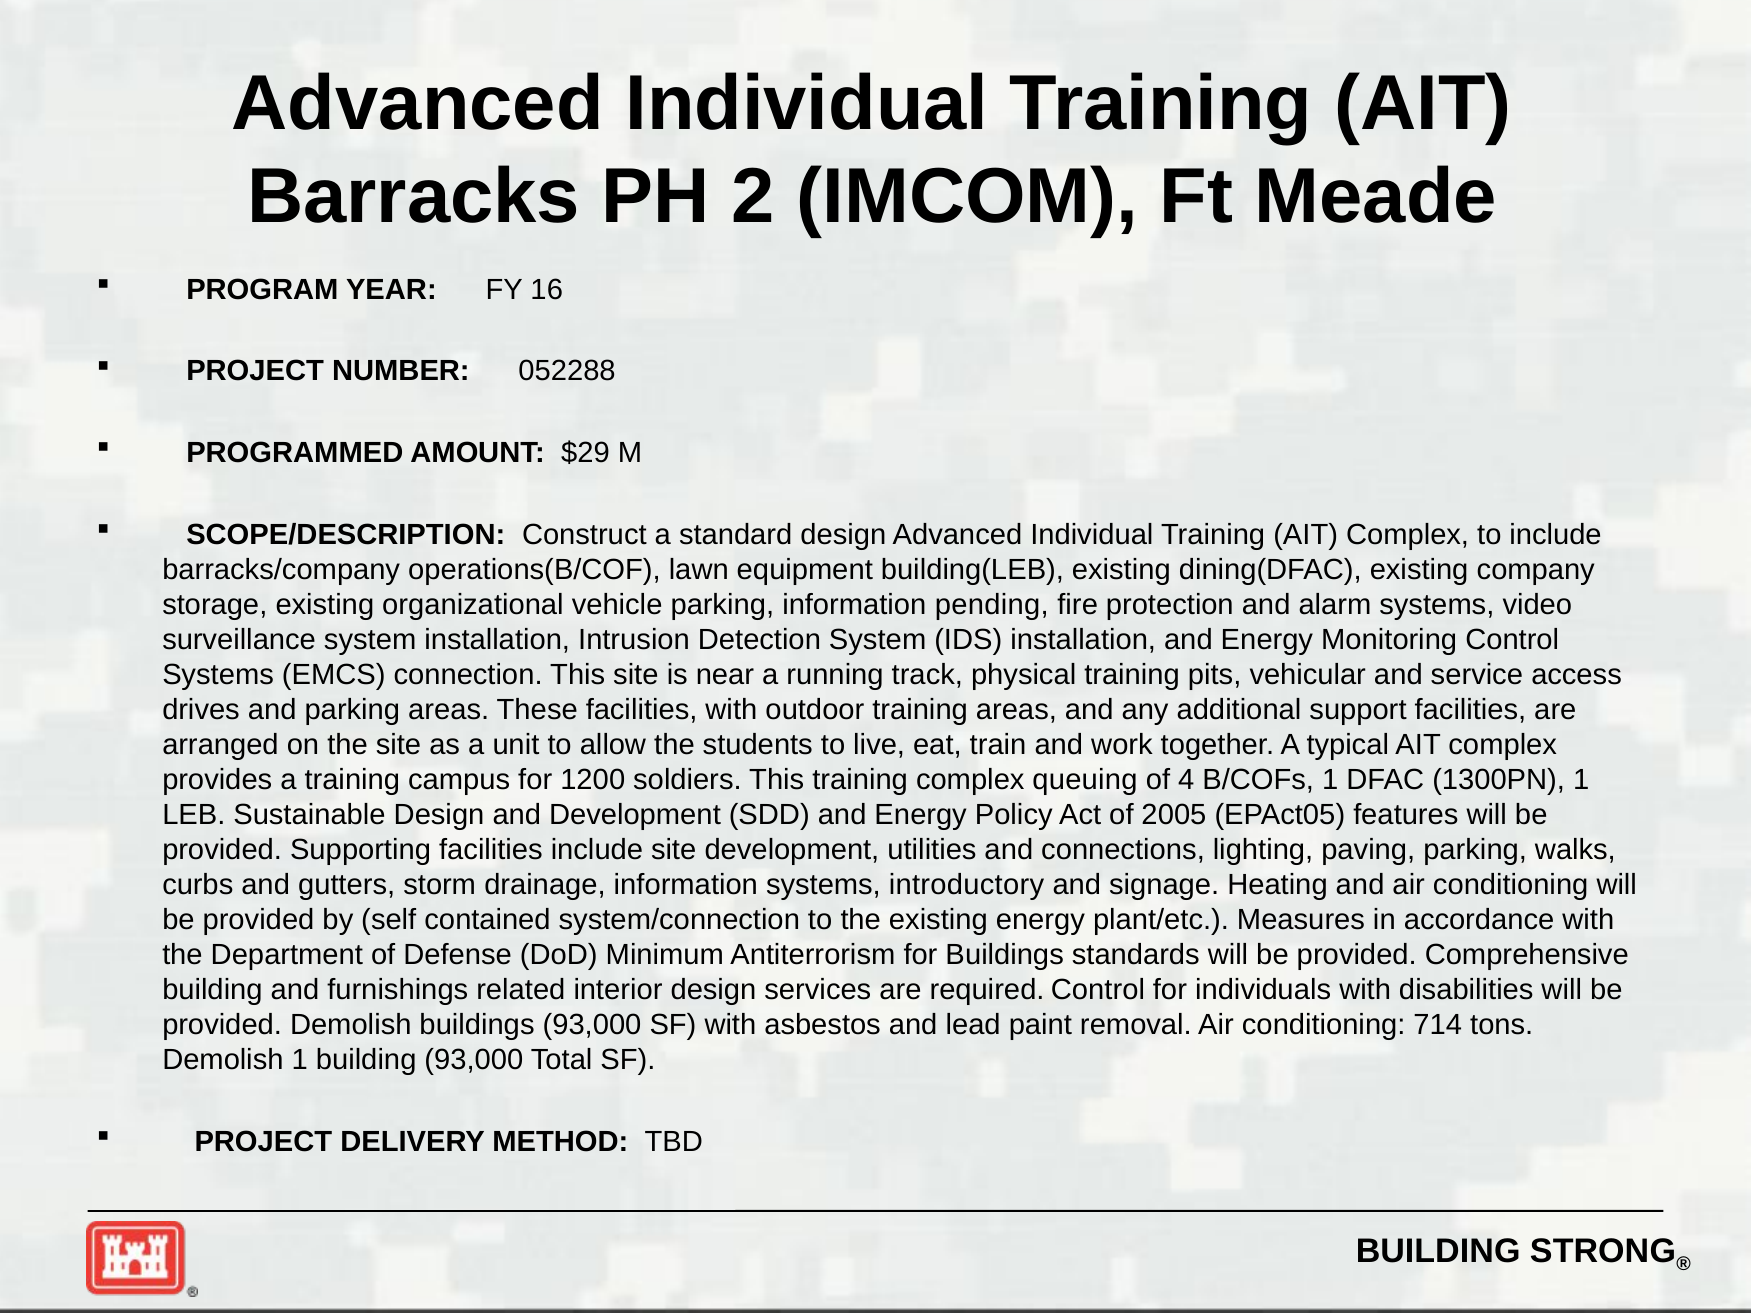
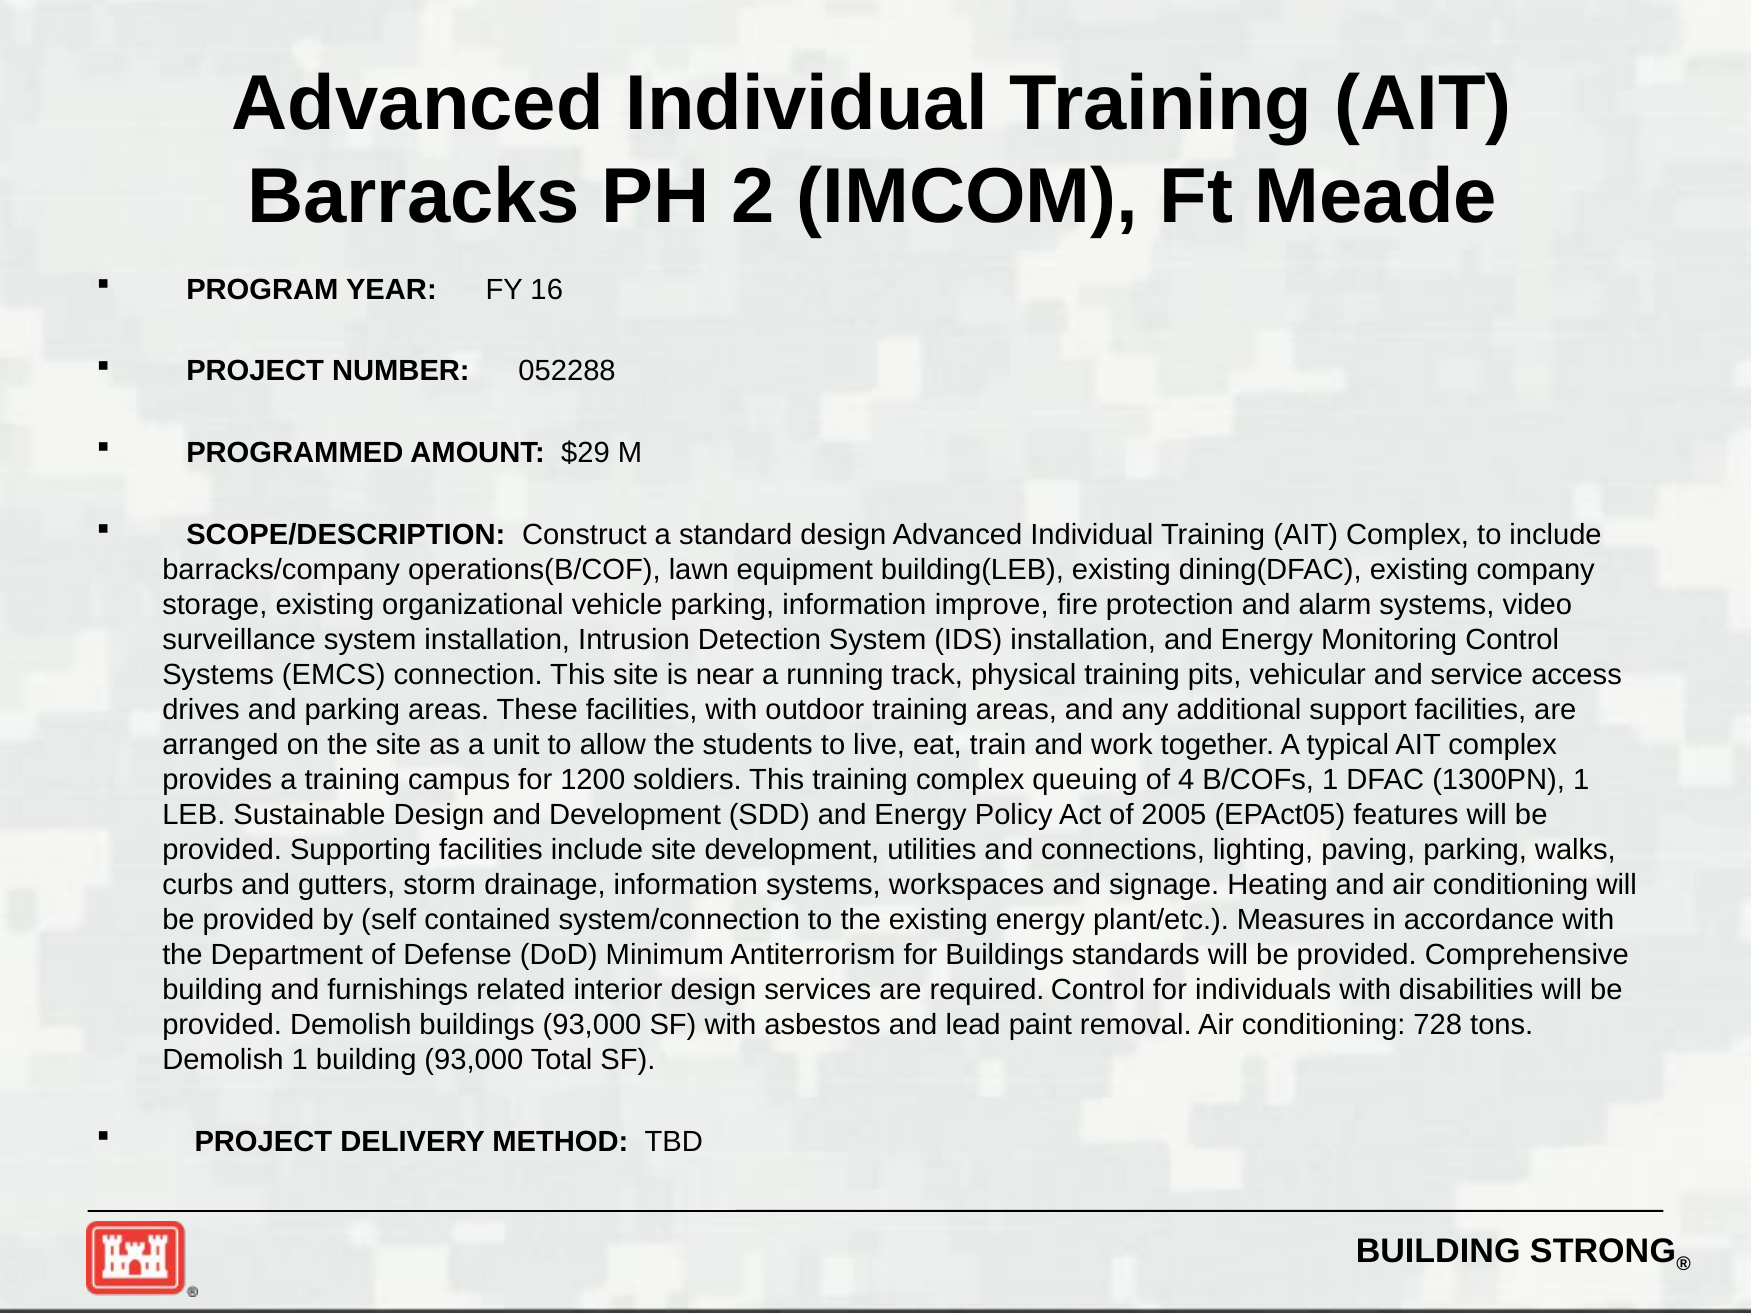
pending: pending -> improve
introductory: introductory -> workspaces
714: 714 -> 728
